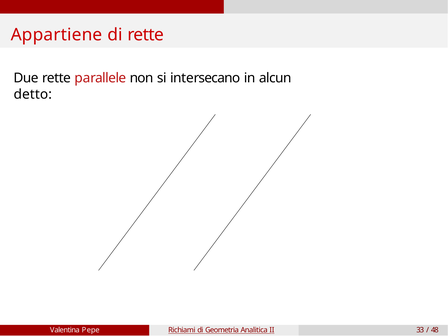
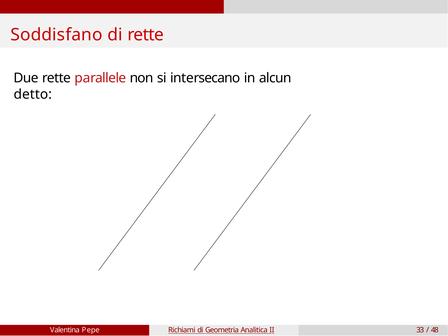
Appartiene: Appartiene -> Soddisfano
